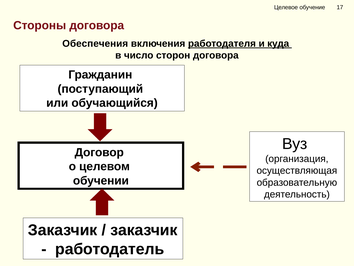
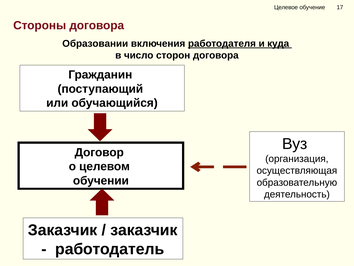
Обеспечения: Обеспечения -> Образовании
